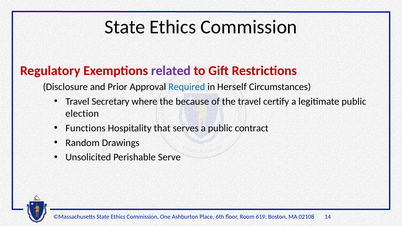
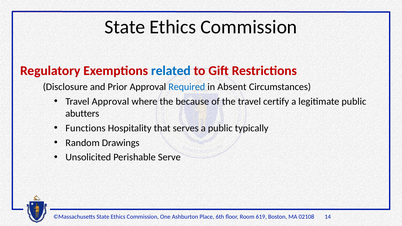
related colour: purple -> blue
Herself: Herself -> Absent
Travel Secretary: Secretary -> Approval
election: election -> abutters
contract: contract -> typically
